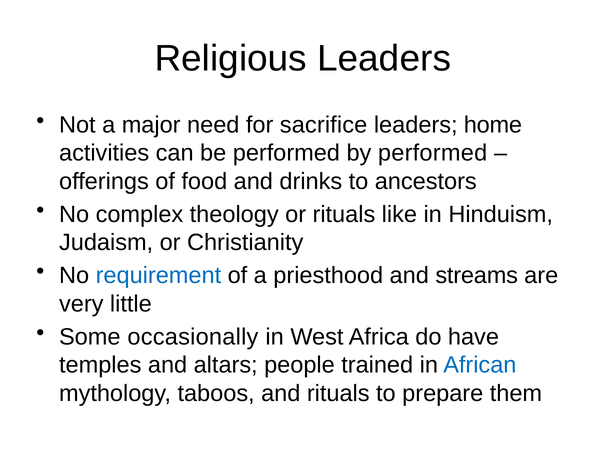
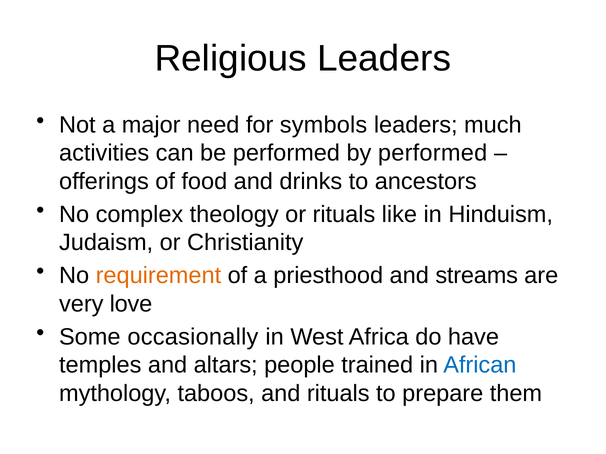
sacrifice: sacrifice -> symbols
home: home -> much
requirement colour: blue -> orange
little: little -> love
